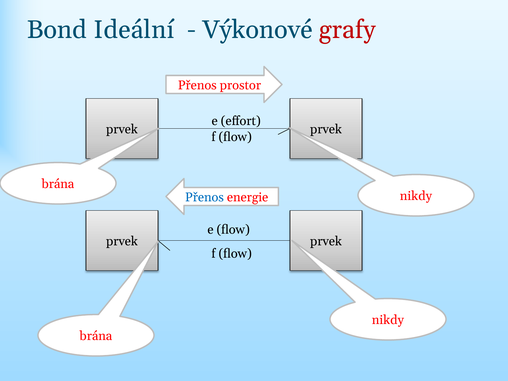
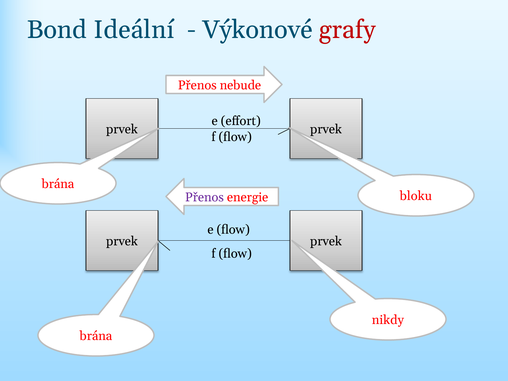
prostor: prostor -> nebude
nikdy at (416, 196): nikdy -> bloku
Přenos at (204, 197) colour: blue -> purple
